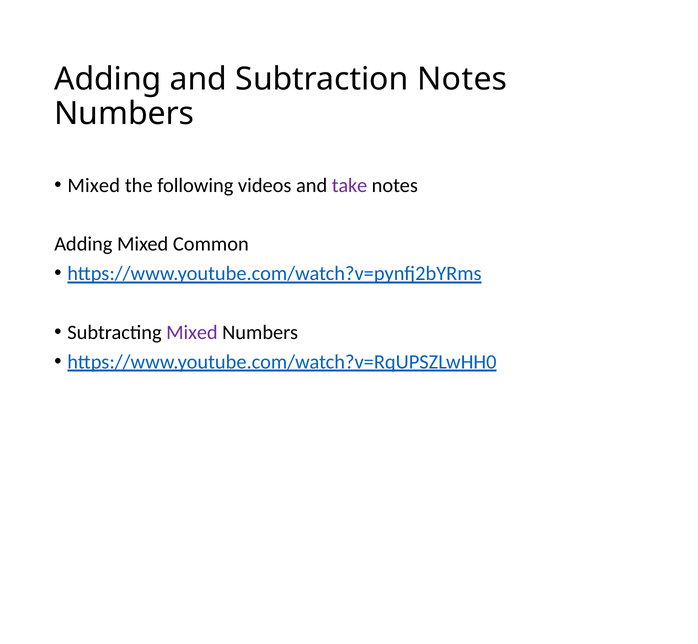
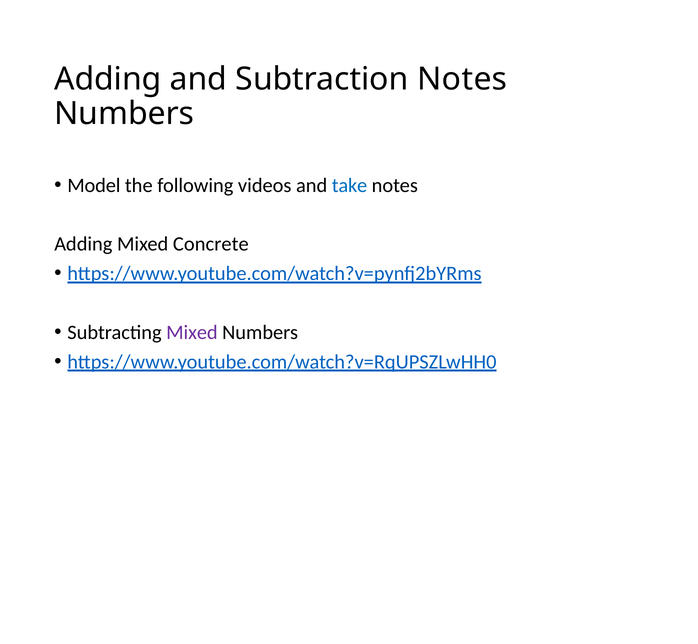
Mixed at (94, 185): Mixed -> Model
take colour: purple -> blue
Common: Common -> Concrete
